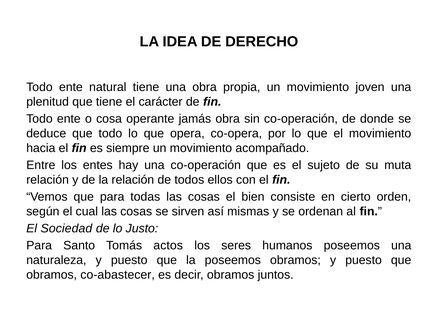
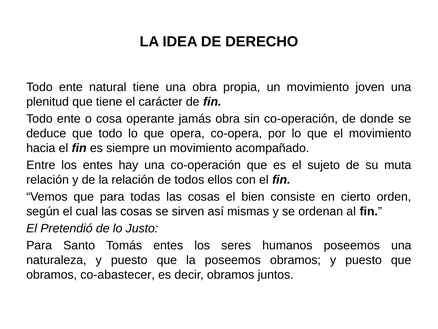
Sociedad: Sociedad -> Pretendió
Tomás actos: actos -> entes
